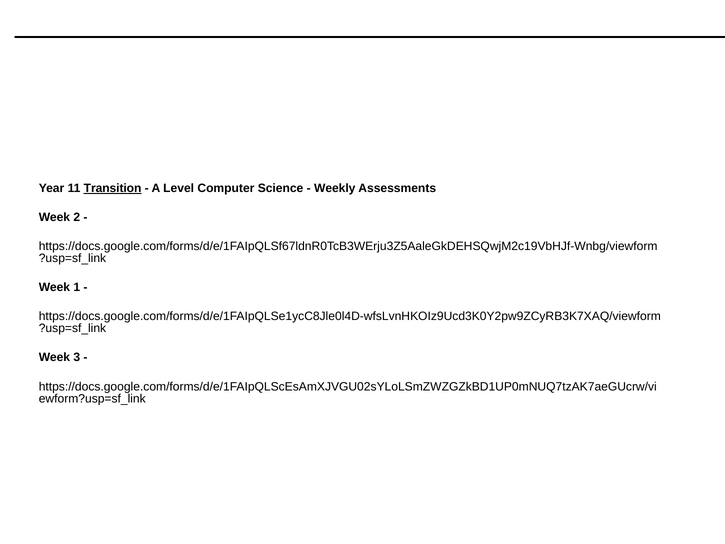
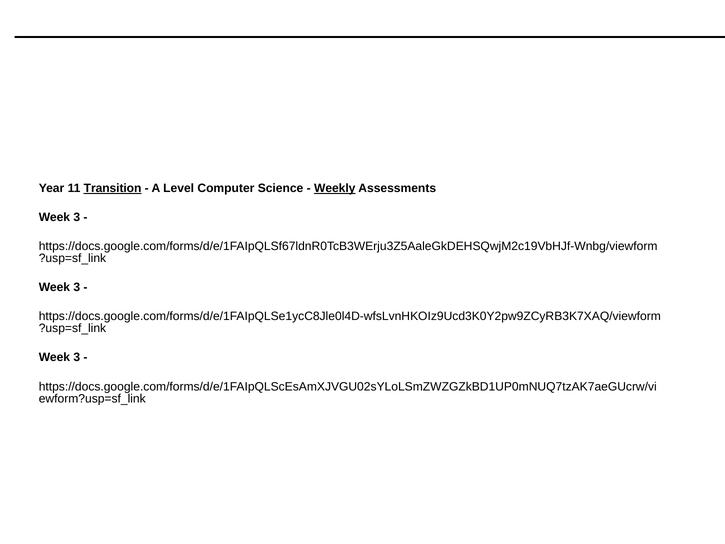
Weekly underline: none -> present
2 at (77, 217): 2 -> 3
1 at (77, 287): 1 -> 3
